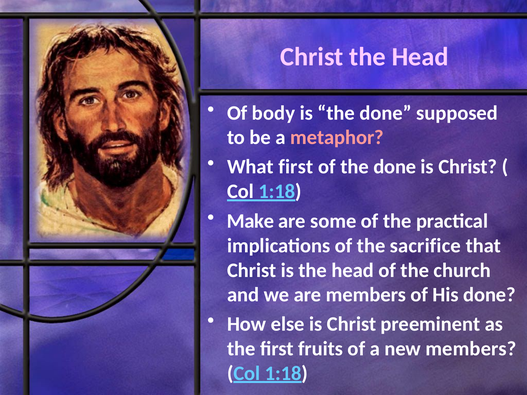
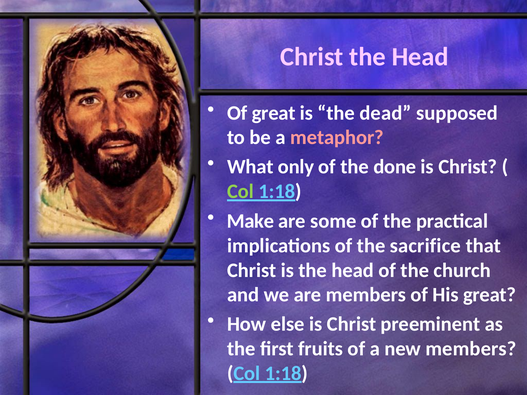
Of body: body -> great
is the done: done -> dead
What first: first -> only
Col at (240, 192) colour: white -> light green
His done: done -> great
